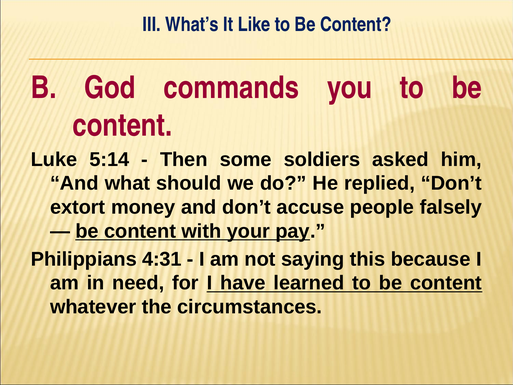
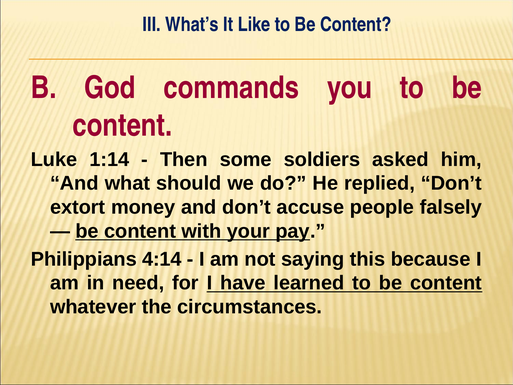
5:14: 5:14 -> 1:14
4:31: 4:31 -> 4:14
